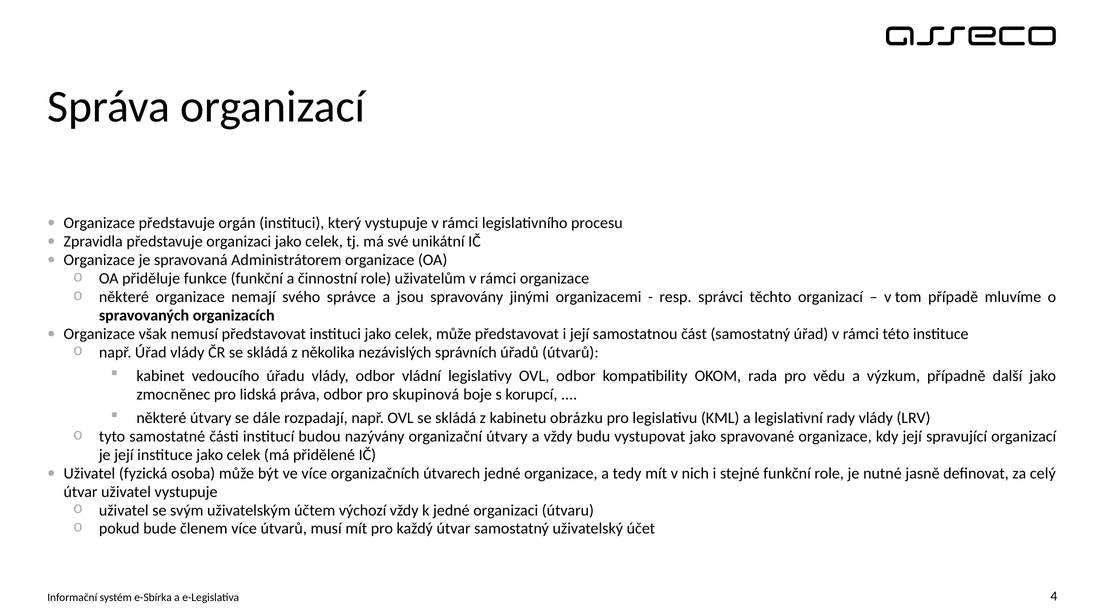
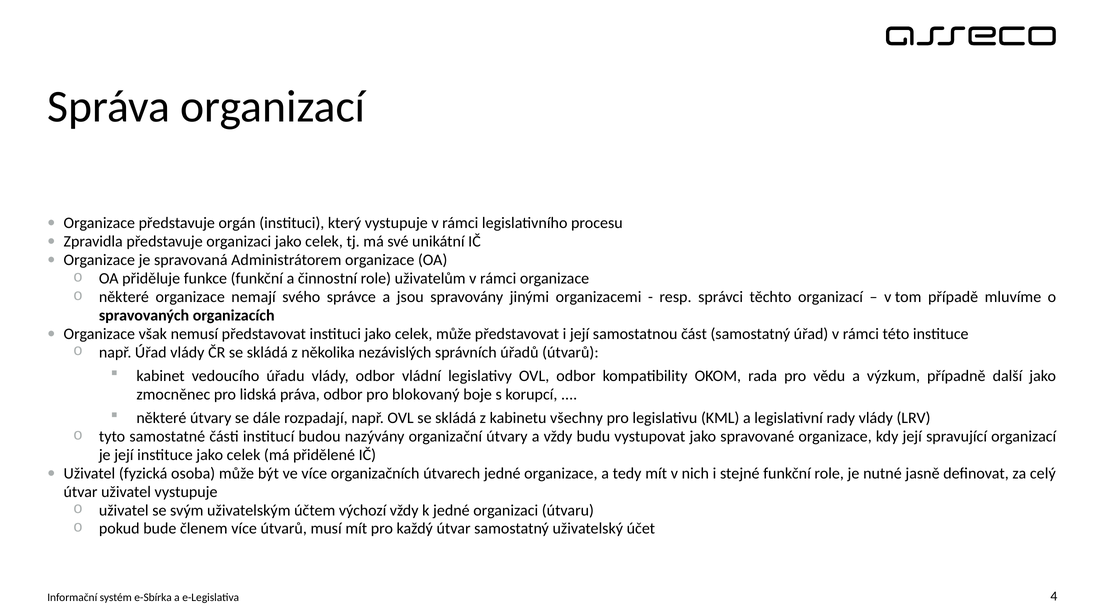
skupinová: skupinová -> blokovaný
obrázku: obrázku -> všechny
